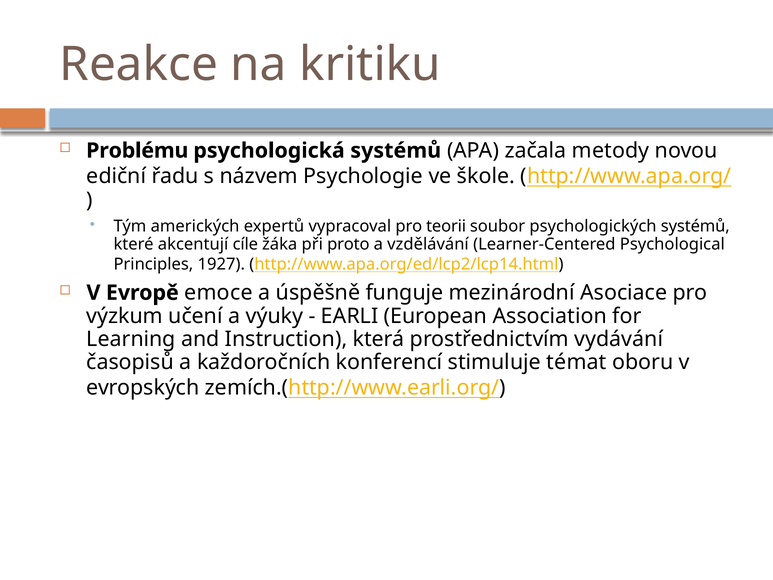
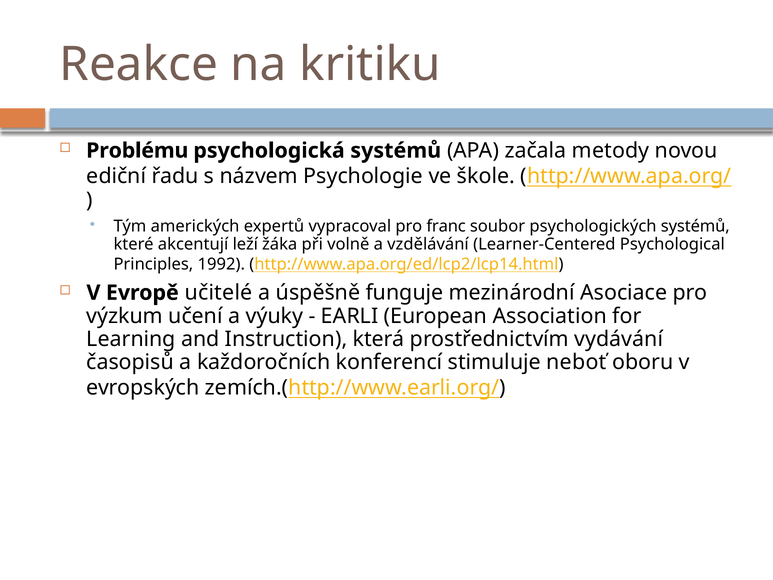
teorii: teorii -> franc
cíle: cíle -> leží
proto: proto -> volně
1927: 1927 -> 1992
emoce: emoce -> učitelé
témat: témat -> neboť
